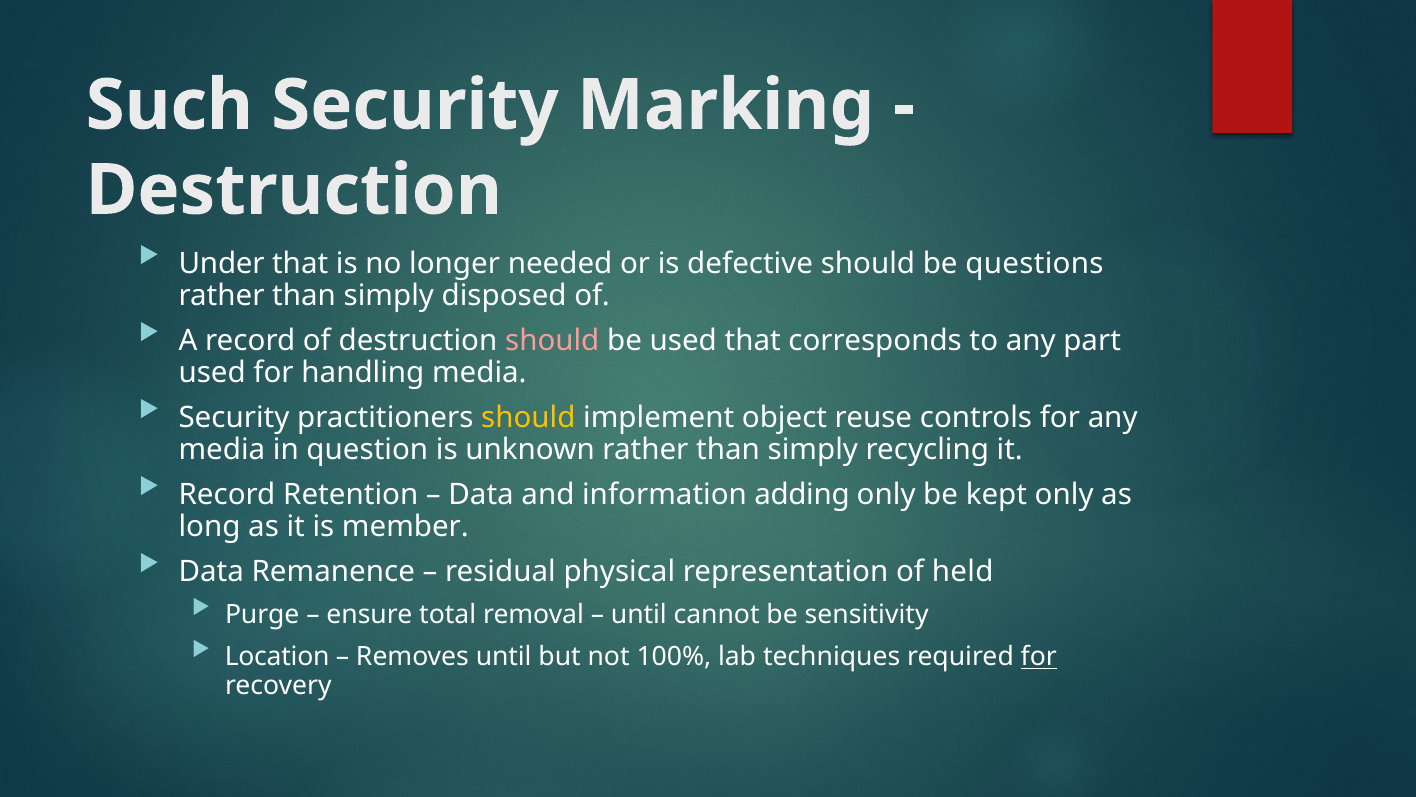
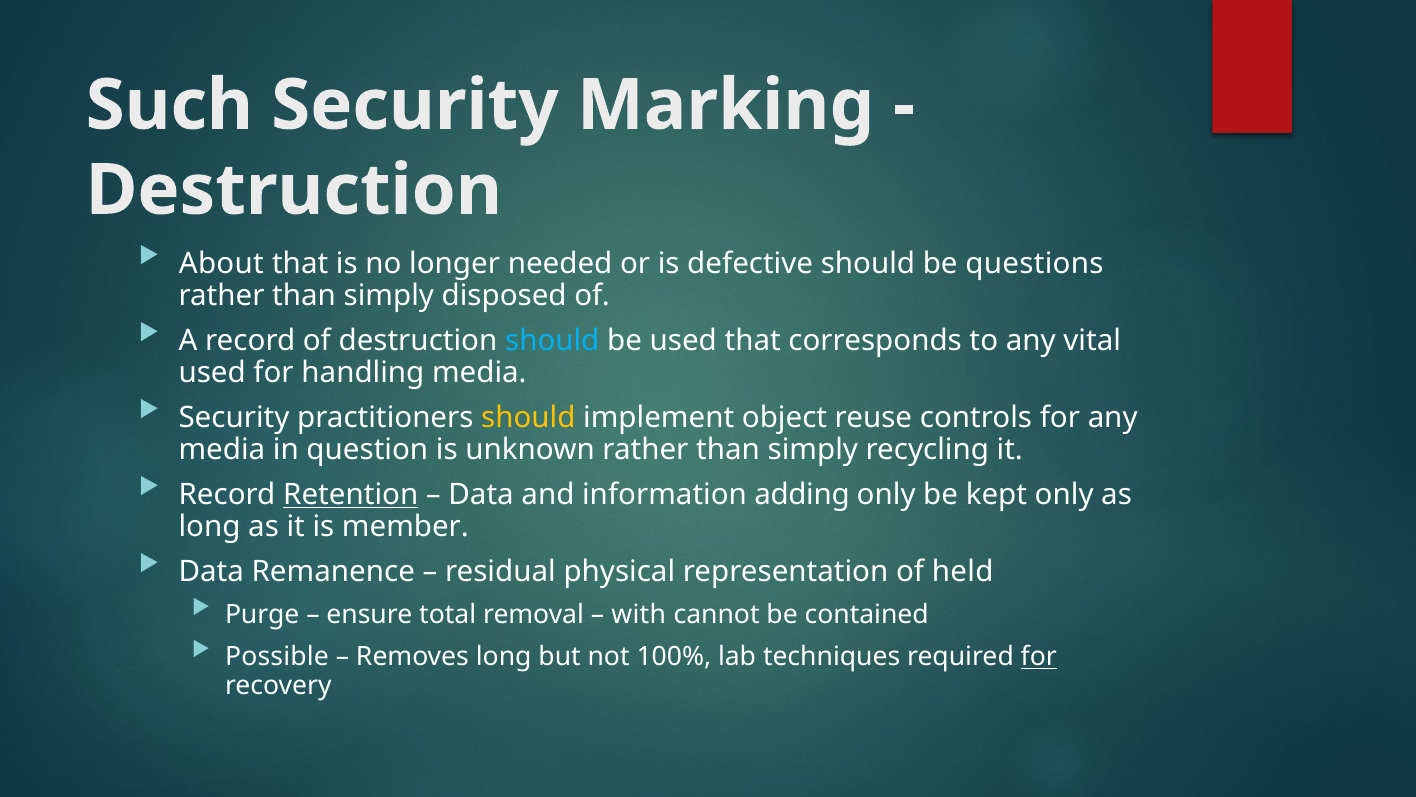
Under: Under -> About
should at (552, 341) colour: pink -> light blue
part: part -> vital
Retention underline: none -> present
until at (639, 615): until -> with
sensitivity: sensitivity -> contained
Location: Location -> Possible
Removes until: until -> long
